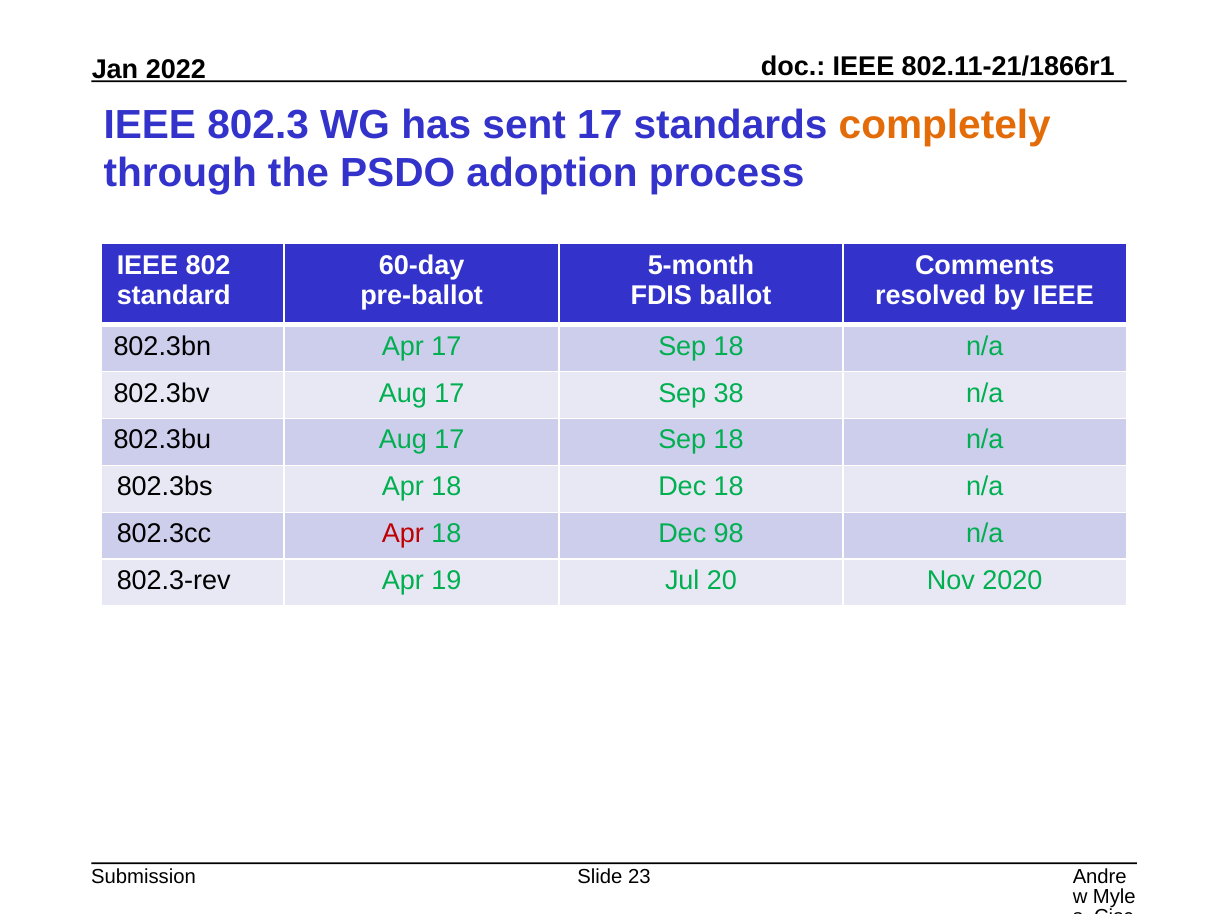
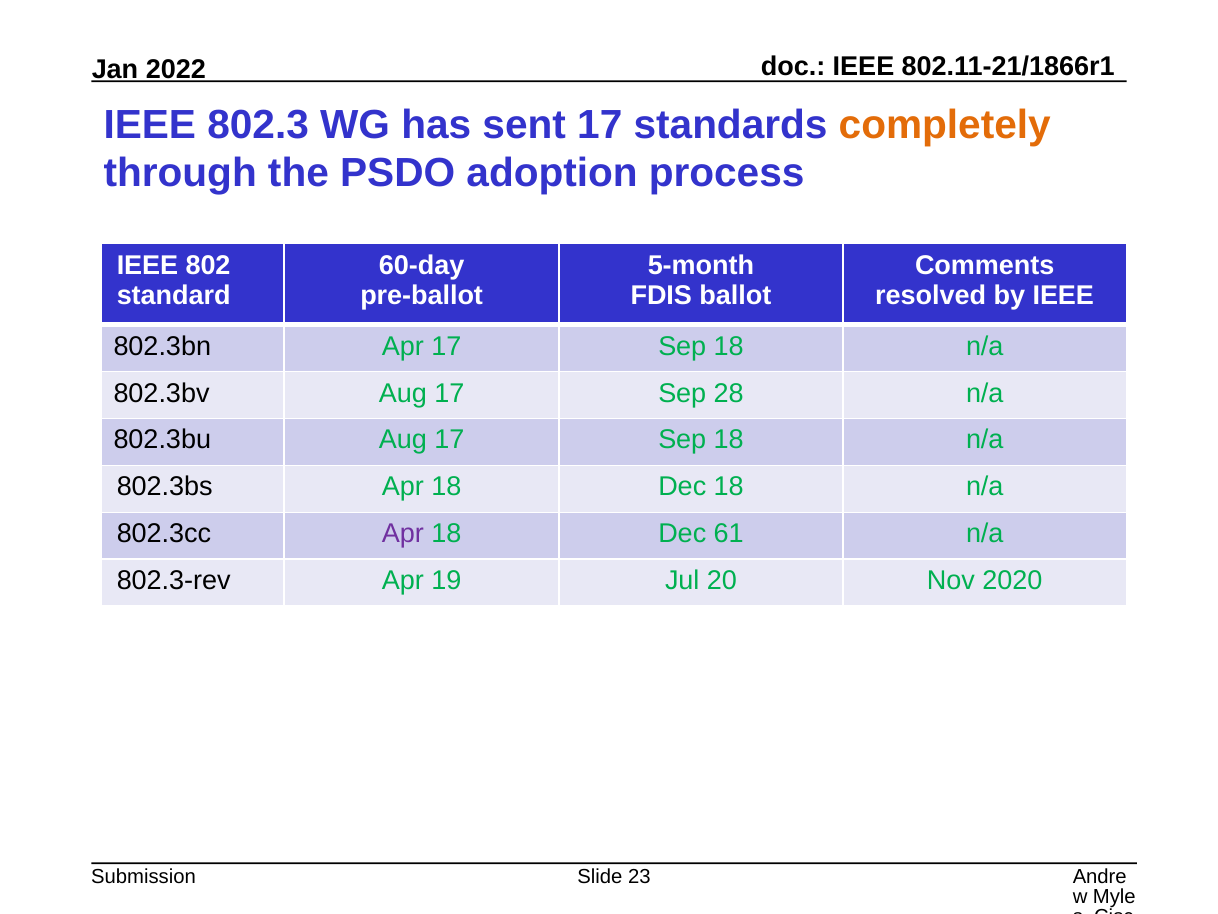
38: 38 -> 28
Apr at (403, 533) colour: red -> purple
98: 98 -> 61
